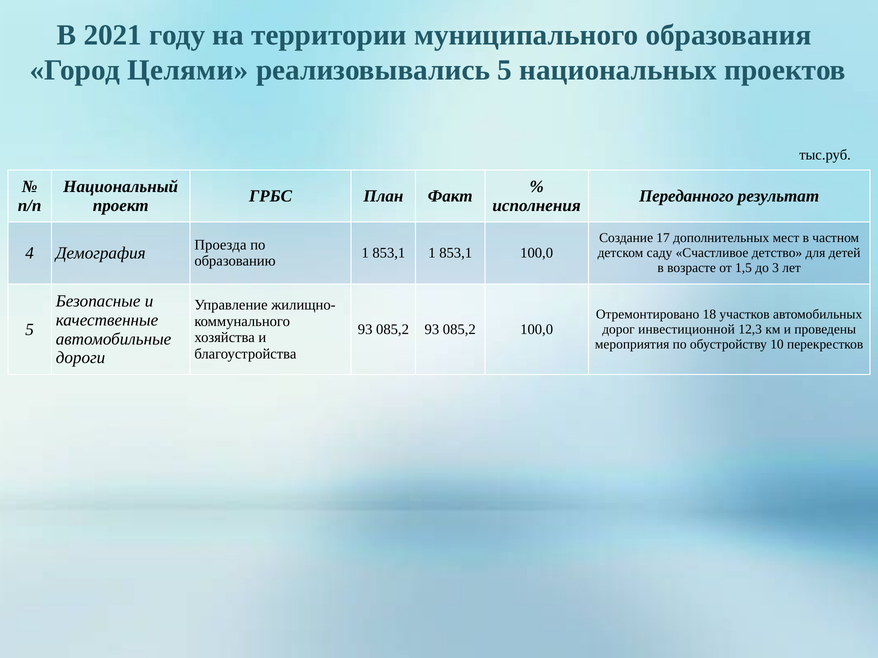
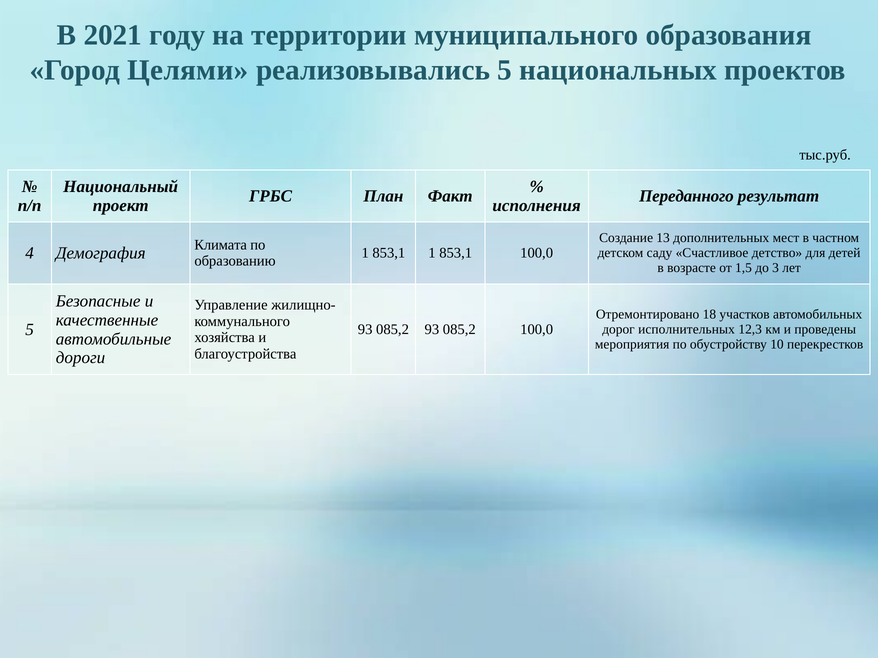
17: 17 -> 13
Проезда: Проезда -> Климата
инвестиционной: инвестиционной -> исполнительных
